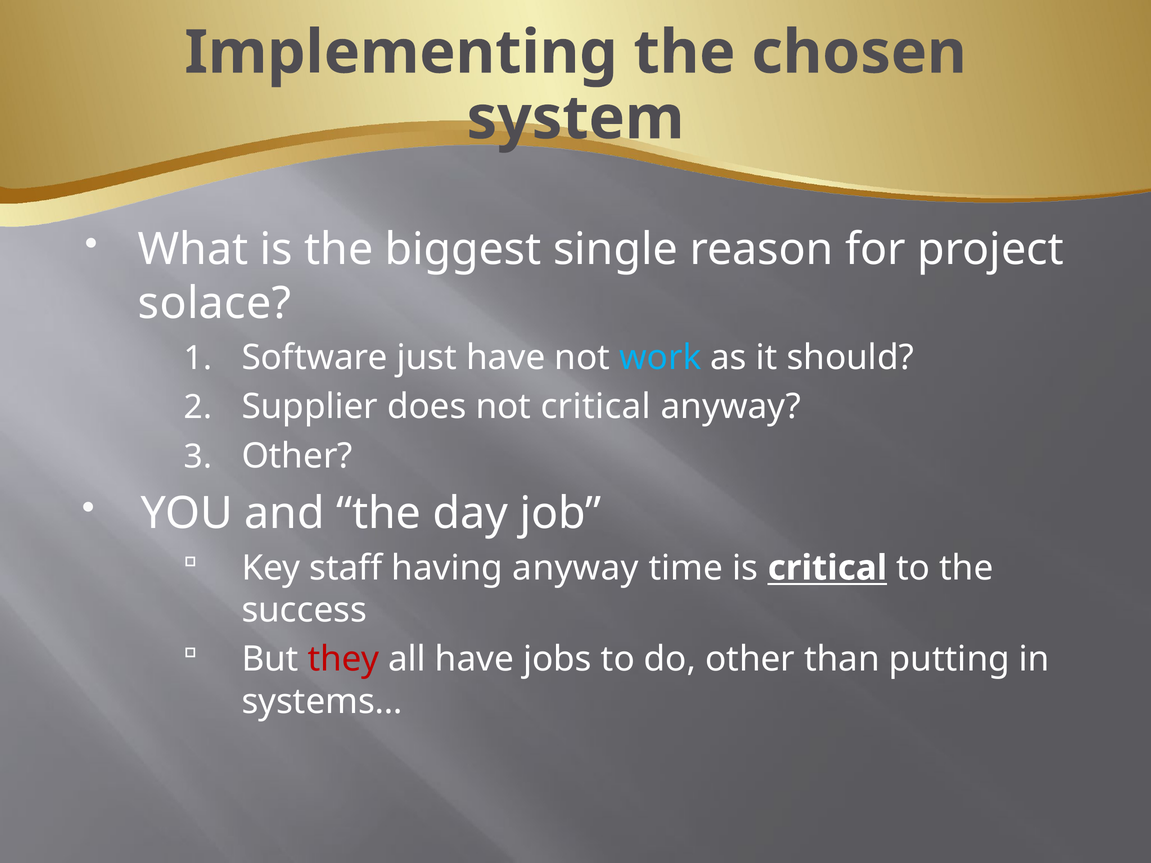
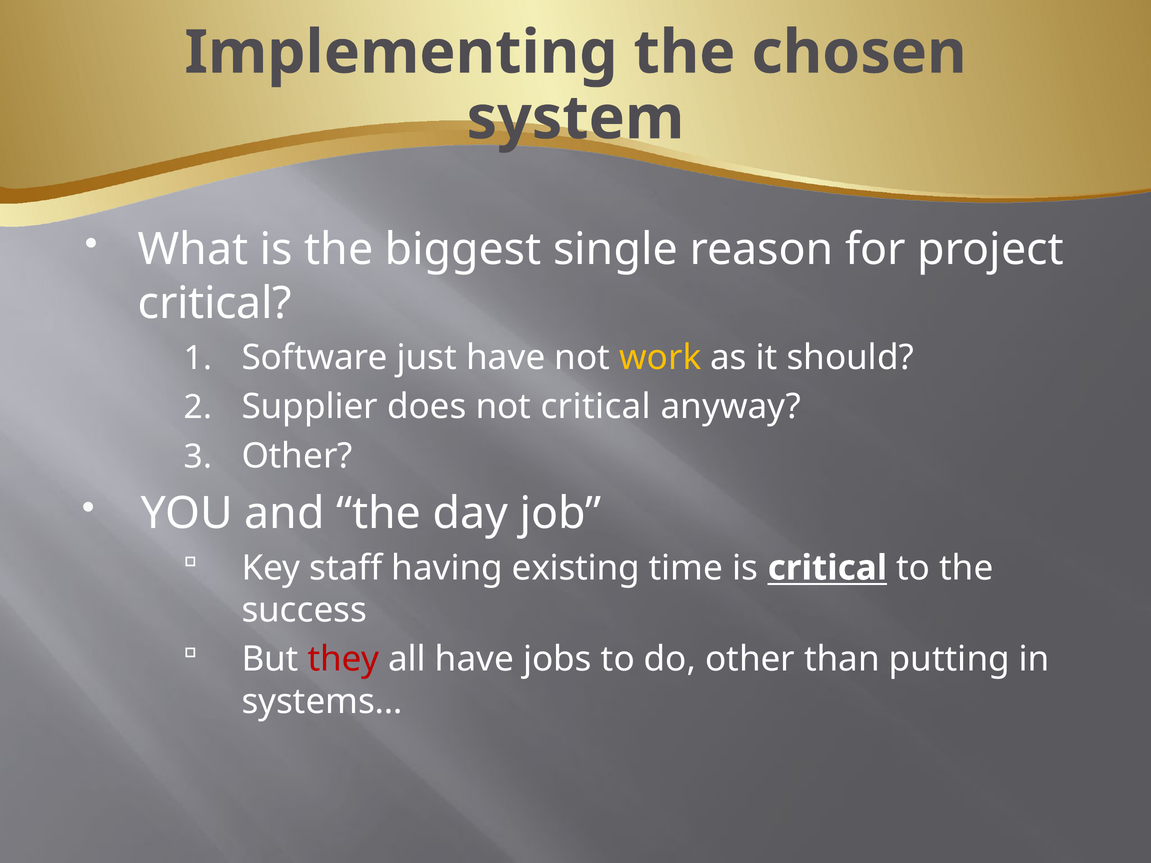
solace at (214, 303): solace -> critical
work colour: light blue -> yellow
having anyway: anyway -> existing
